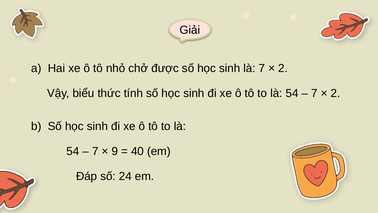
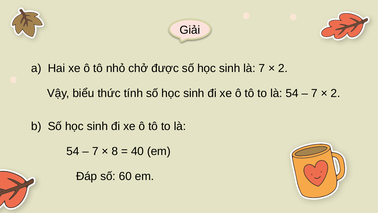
9: 9 -> 8
24: 24 -> 60
